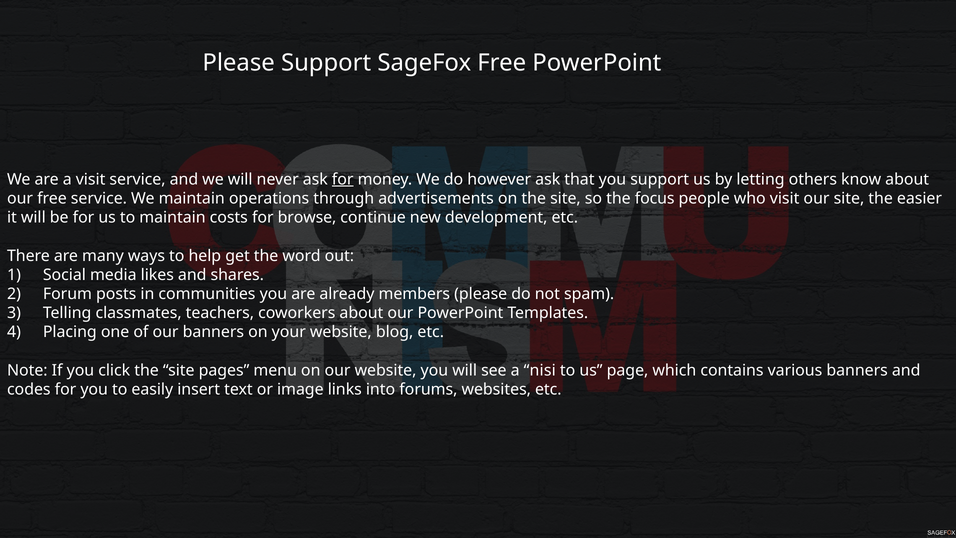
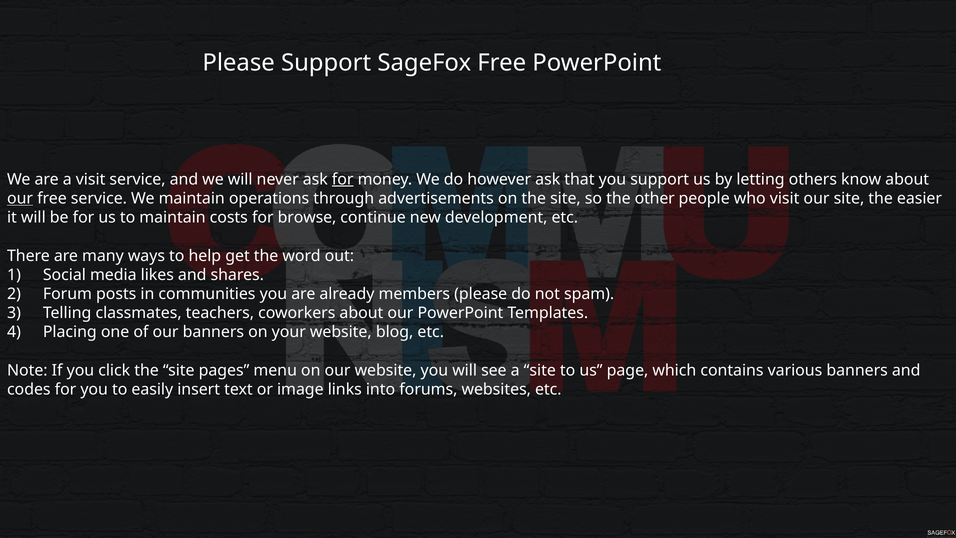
our at (20, 198) underline: none -> present
focus: focus -> other
a nisi: nisi -> site
